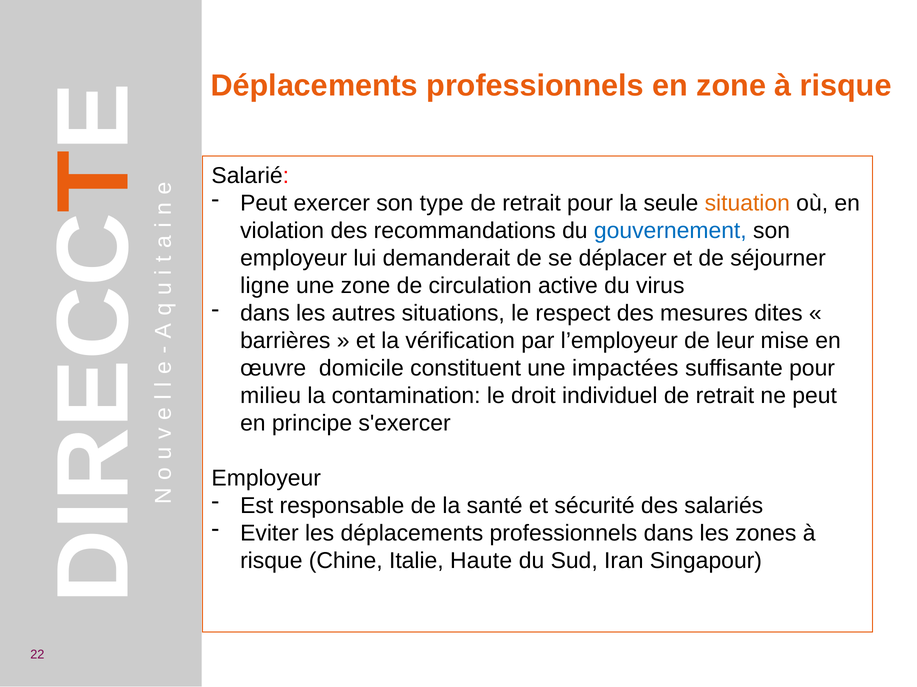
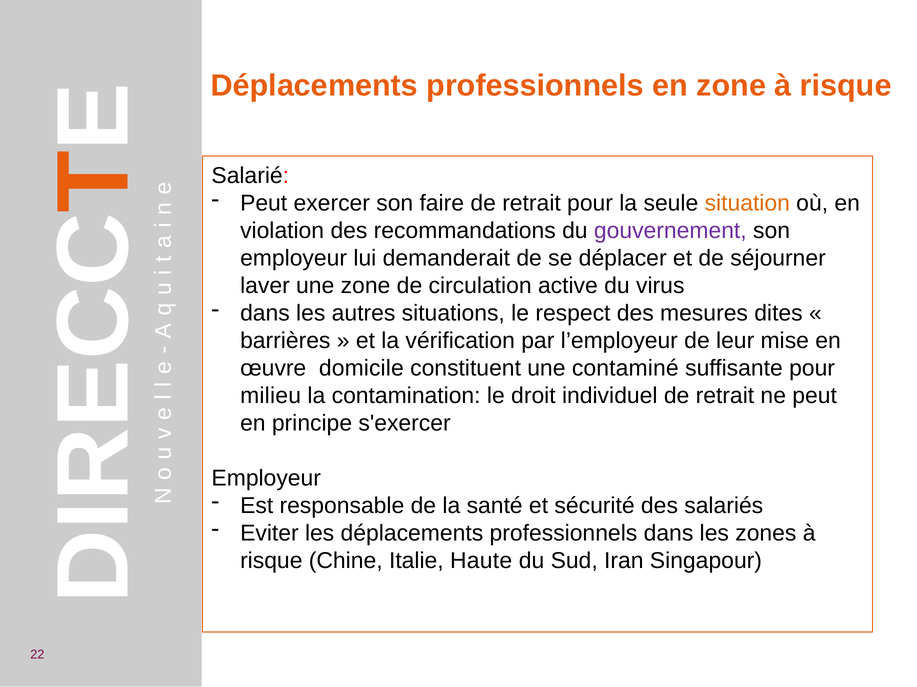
type: type -> faire
gouvernement colour: blue -> purple
ligne: ligne -> laver
impactées: impactées -> contaminé
